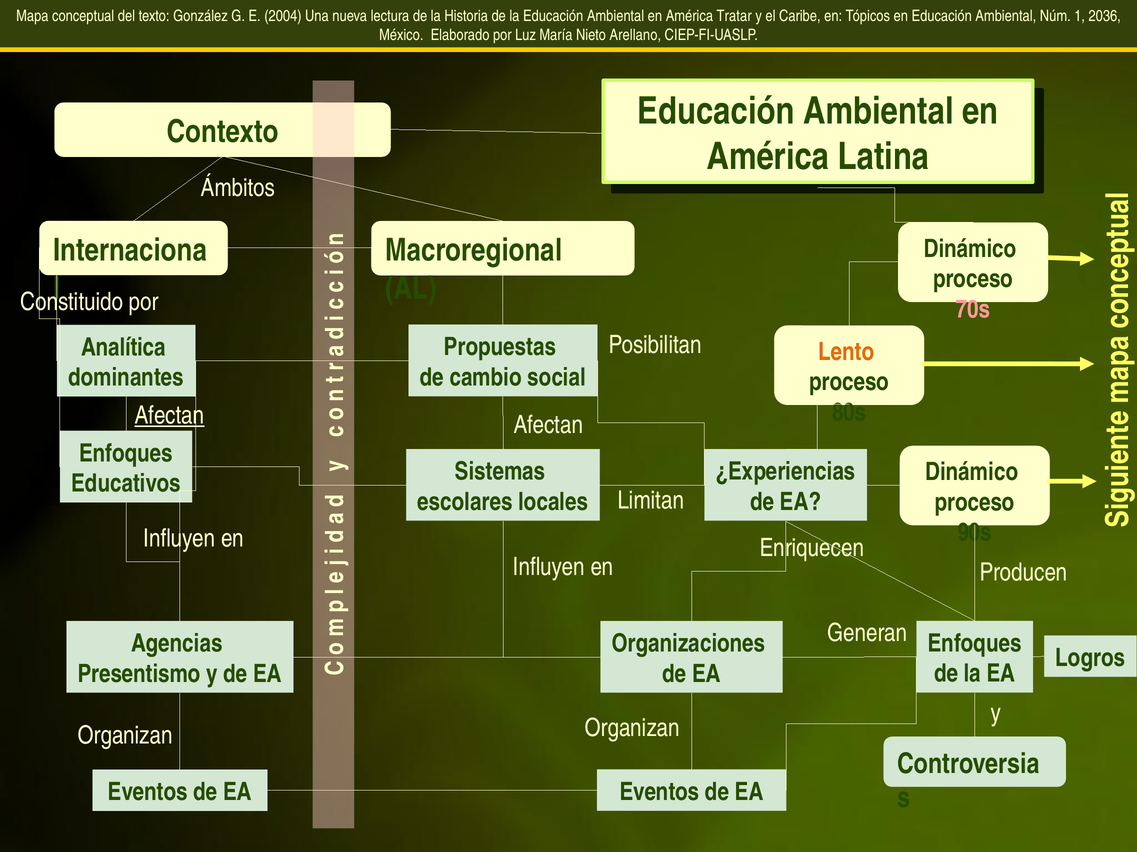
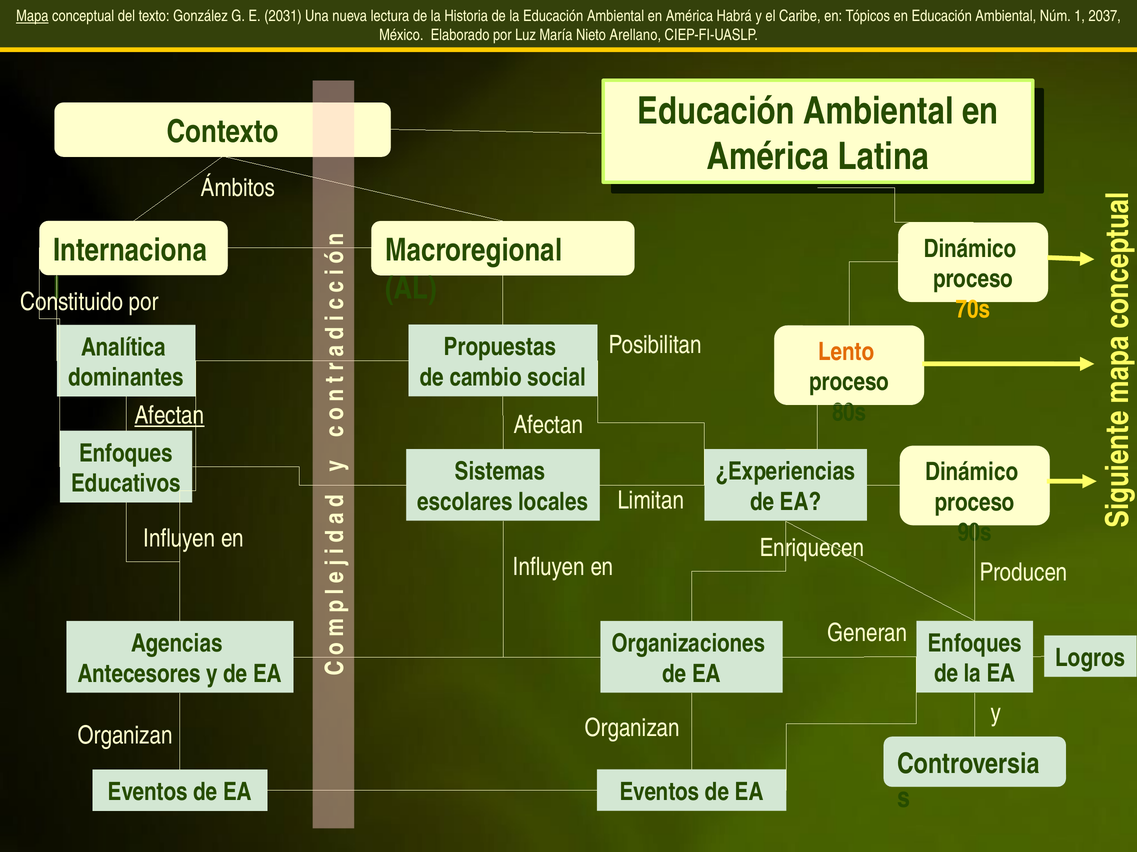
Mapa underline: none -> present
2004: 2004 -> 2031
Tratar: Tratar -> Habrá
2036: 2036 -> 2037
70s colour: pink -> yellow
Presentismo: Presentismo -> Antecesores
